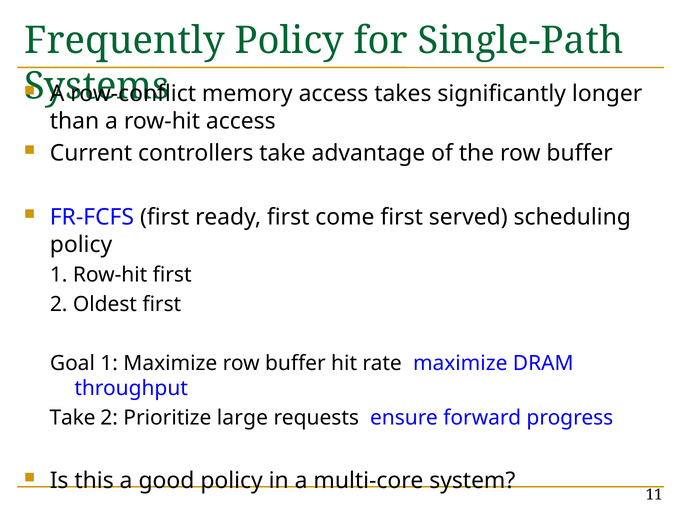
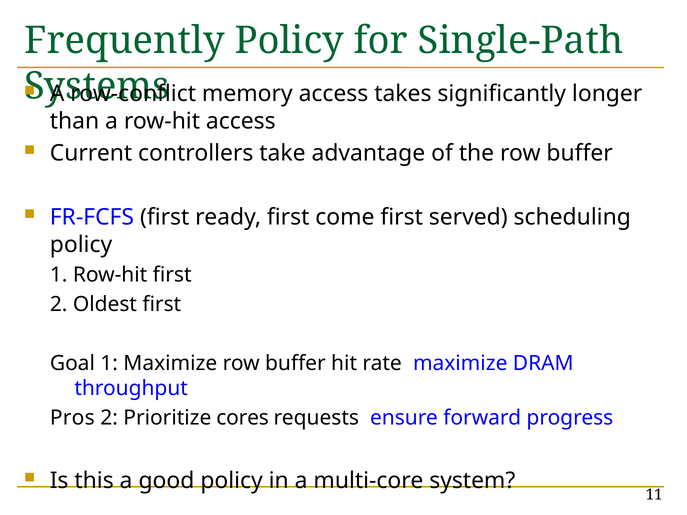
Take at (73, 418): Take -> Pros
large: large -> cores
